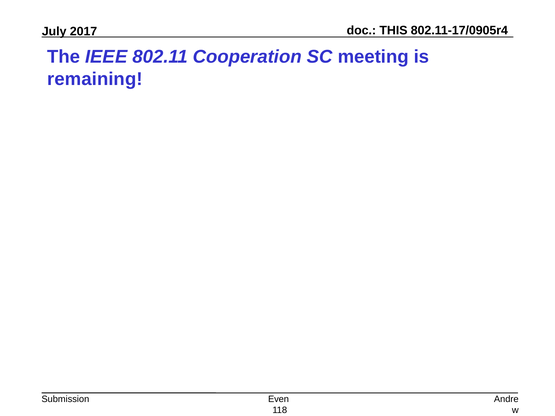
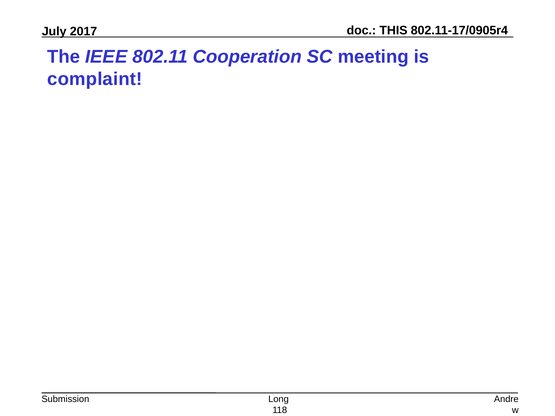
remaining: remaining -> complaint
Even: Even -> Long
